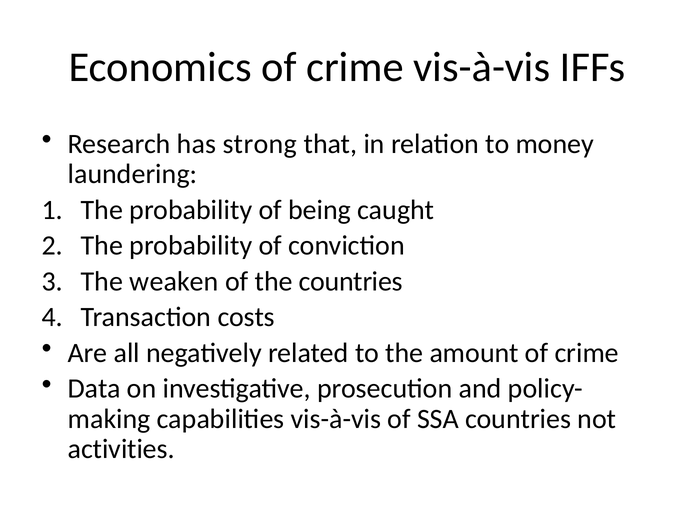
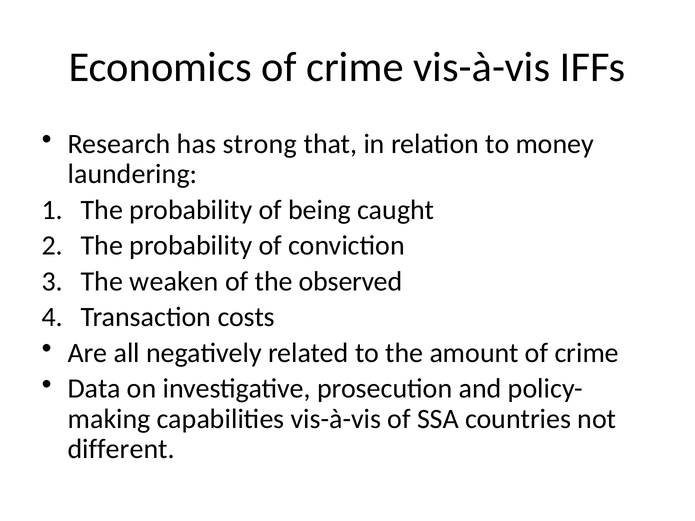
the countries: countries -> observed
activities: activities -> different
